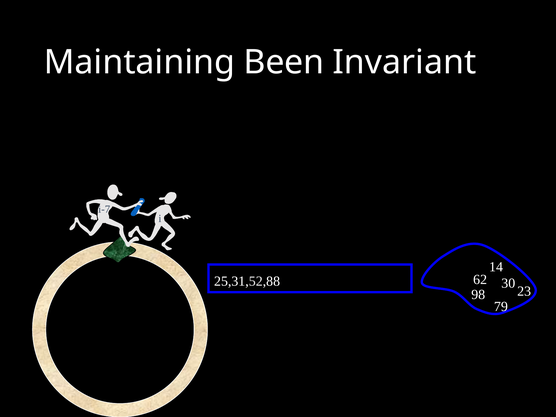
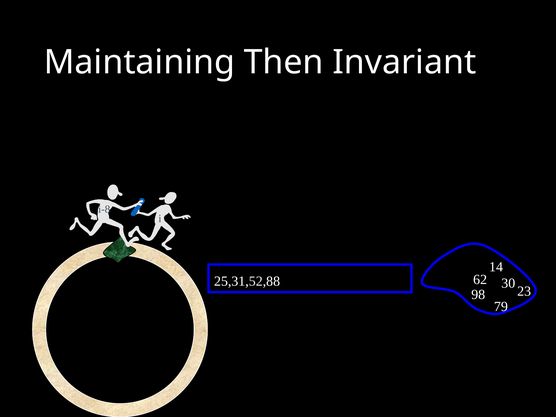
Been: Been -> Then
i-7: i-7 -> i-8
